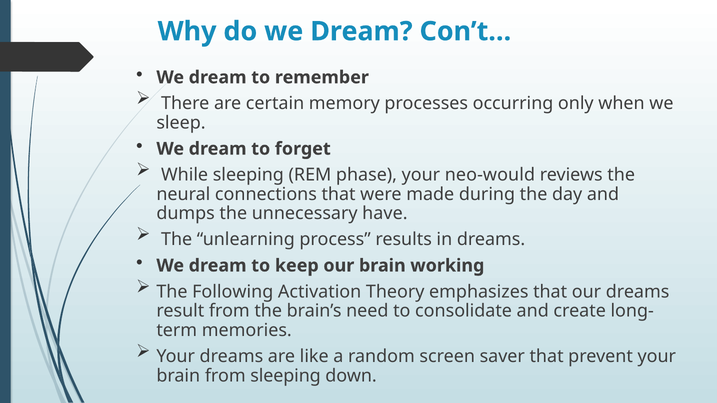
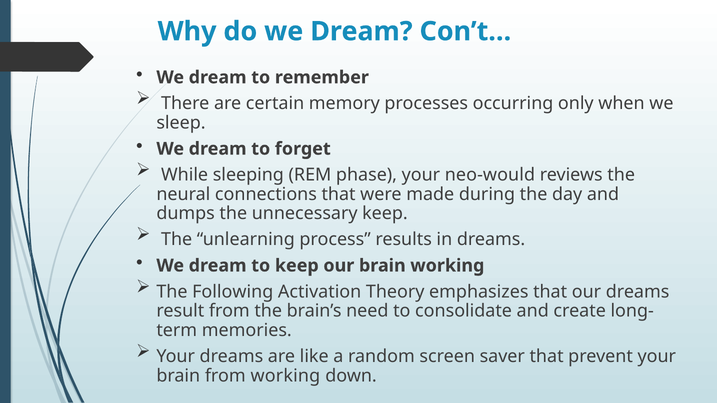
unnecessary have: have -> keep
from sleeping: sleeping -> working
